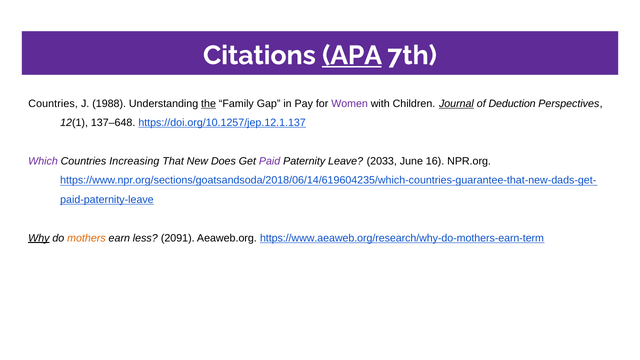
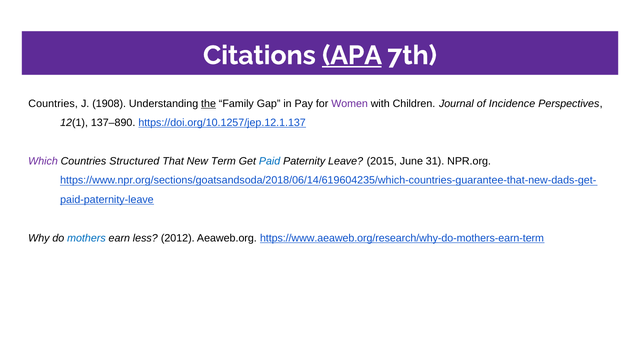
1988: 1988 -> 1908
Journal underline: present -> none
Deduction: Deduction -> Incidence
137–648: 137–648 -> 137–890
Increasing: Increasing -> Structured
Does: Does -> Term
Paid colour: purple -> blue
2033: 2033 -> 2015
16: 16 -> 31
Why underline: present -> none
mothers colour: orange -> blue
2091: 2091 -> 2012
